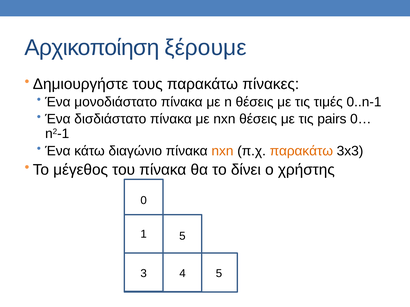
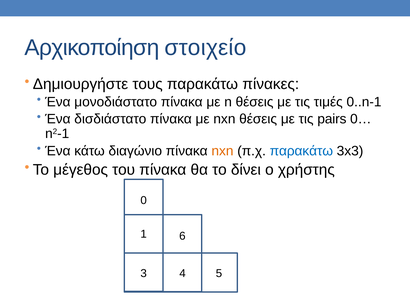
ξέρουμε: ξέρουμε -> στοιχείο
παρακάτω at (301, 151) colour: orange -> blue
1 5: 5 -> 6
